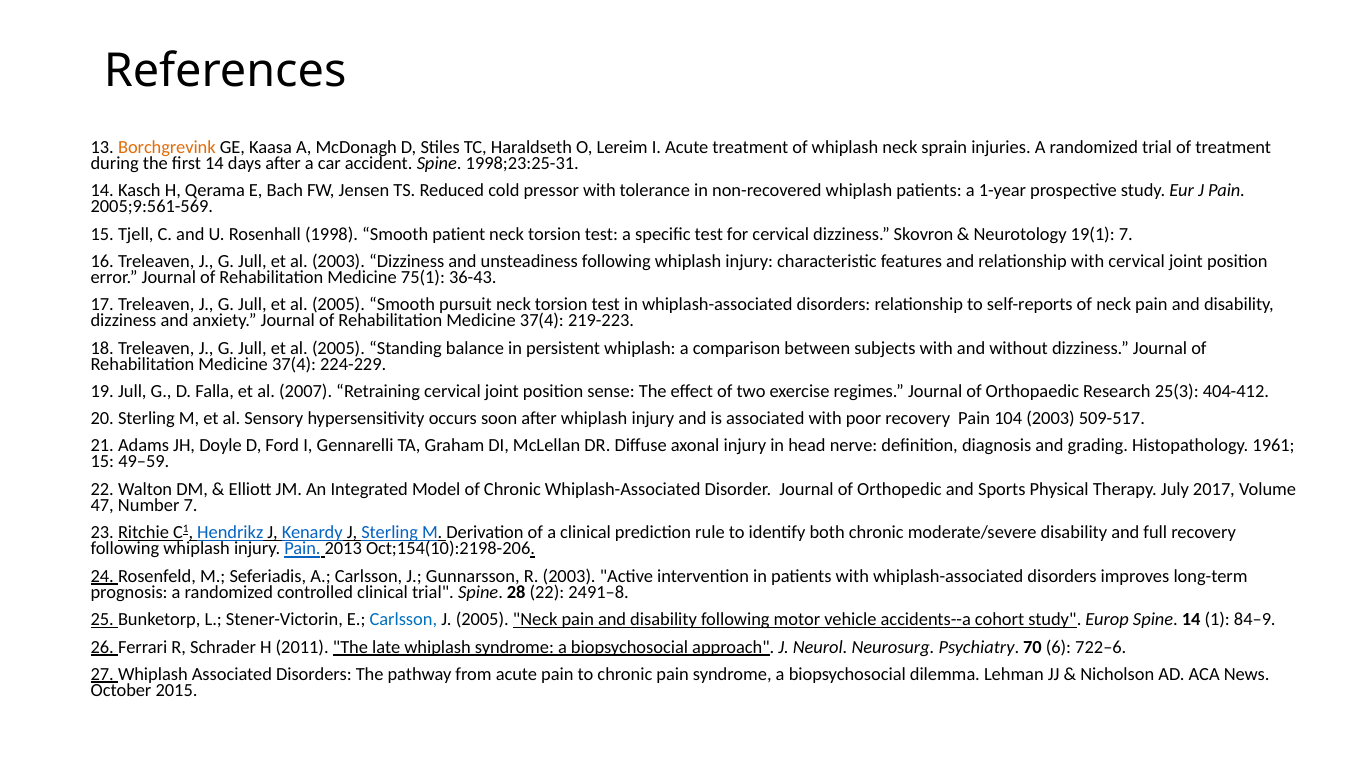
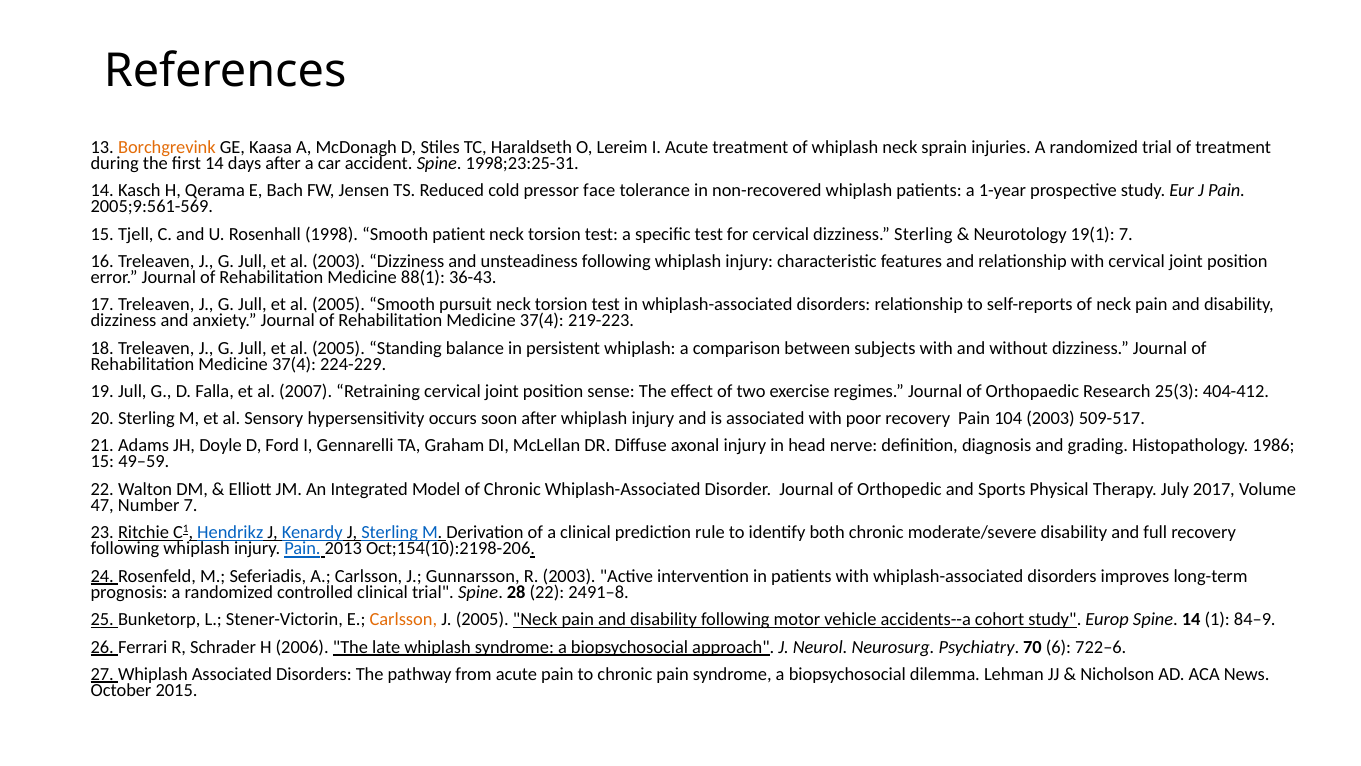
pressor with: with -> face
dizziness Skovron: Skovron -> Sterling
75(1: 75(1 -> 88(1
1961: 1961 -> 1986
Carlsson at (403, 619) colour: blue -> orange
2011: 2011 -> 2006
